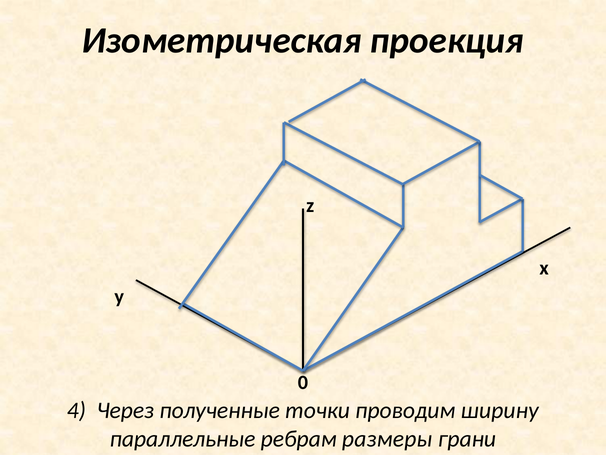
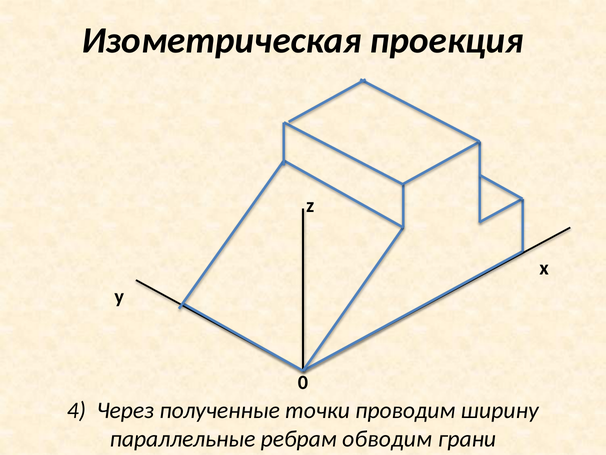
размеры: размеры -> обводим
